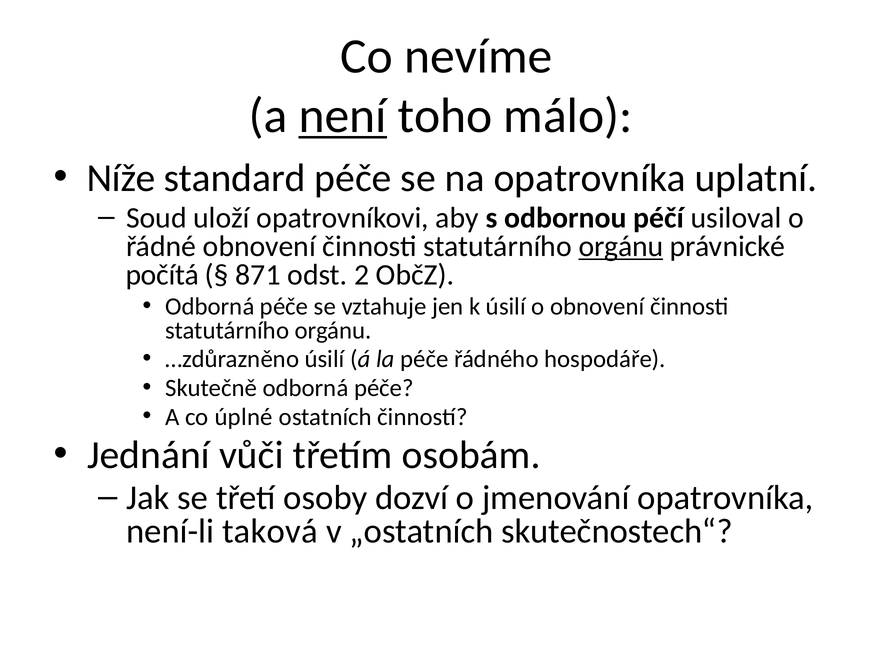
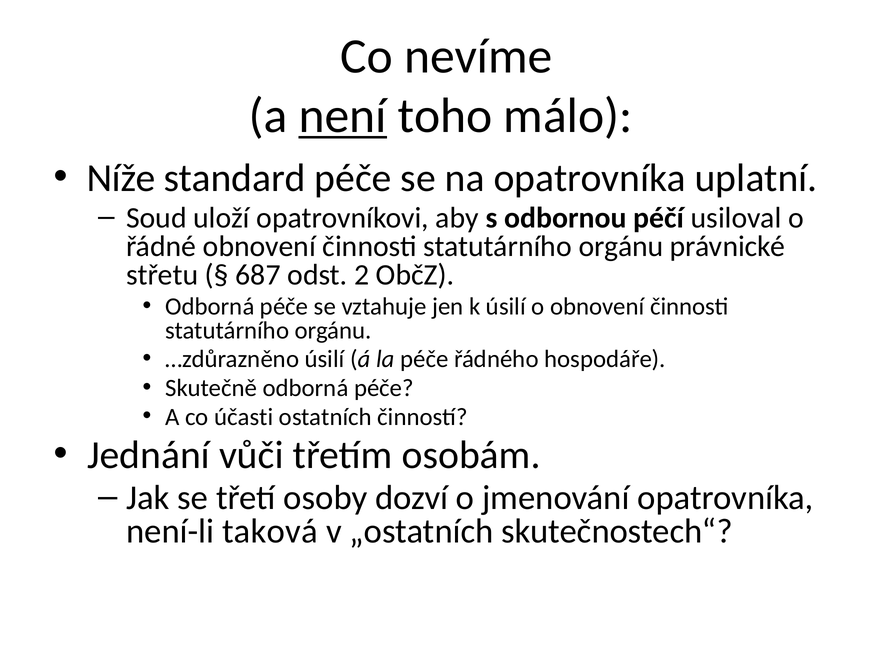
orgánu at (621, 246) underline: present -> none
počítá: počítá -> střetu
871: 871 -> 687
úplné: úplné -> účasti
